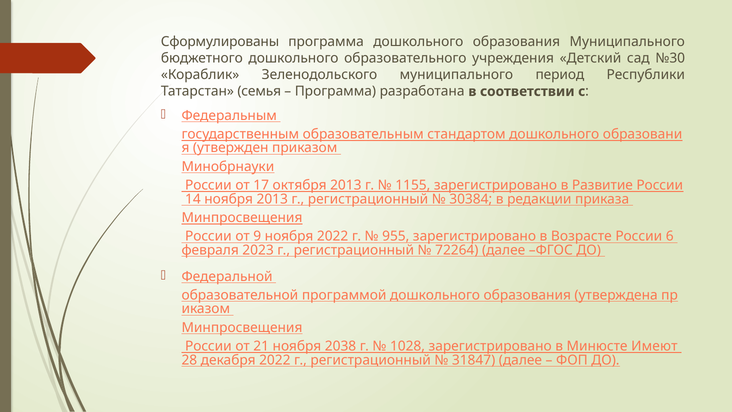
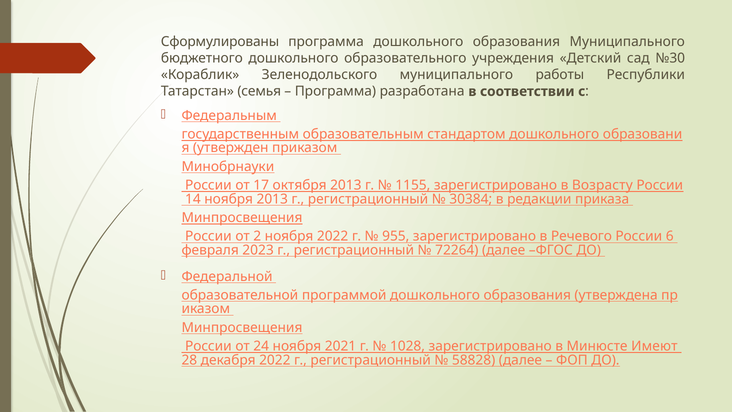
период: период -> работы
Развитие: Развитие -> Возрасту
9: 9 -> 2
Возрасте: Возрасте -> Речевого
21: 21 -> 24
2038: 2038 -> 2021
31847: 31847 -> 58828
